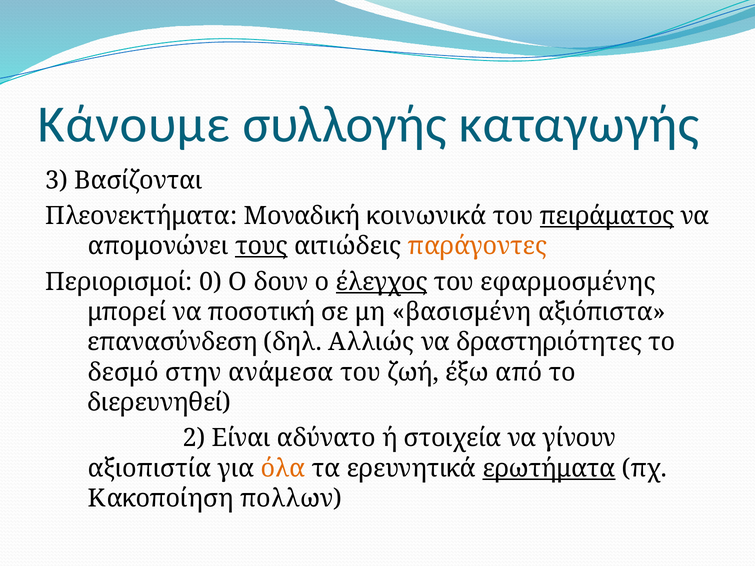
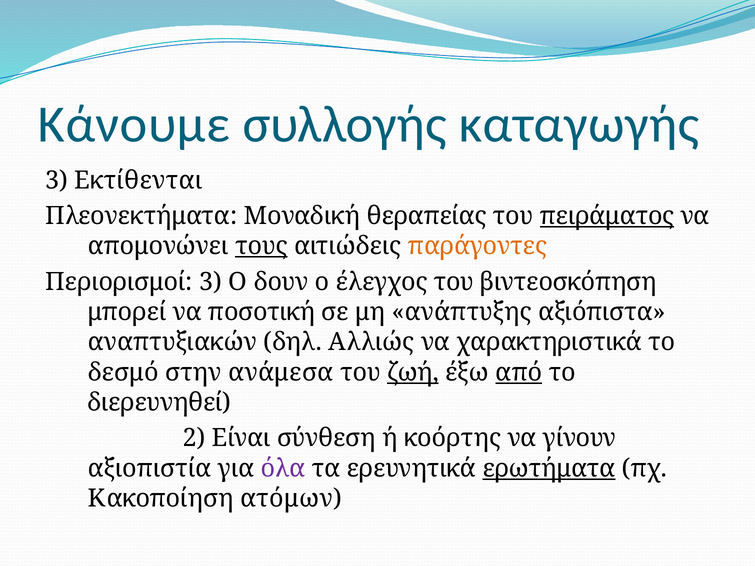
Βασίζονται: Βασίζονται -> Εκτίθενται
κοινωνικά: κοινωνικά -> θεραπείας
Περιορισμοί 0: 0 -> 3
έλεγχος underline: present -> none
εφαρμοσμένης: εφαρμοσμένης -> βιντεοσκόπηση
βασισμένη: βασισμένη -> ανάπτυξης
επανασύνδεση: επανασύνδεση -> αναπτυξιακών
δραστηριότητες: δραστηριότητες -> χαρακτηριστικά
ζωή underline: none -> present
από underline: none -> present
αδύνατο: αδύνατο -> σύνθεση
στοιχεία: στοιχεία -> κοόρτης
όλα colour: orange -> purple
πολλων: πολλων -> ατόμων
